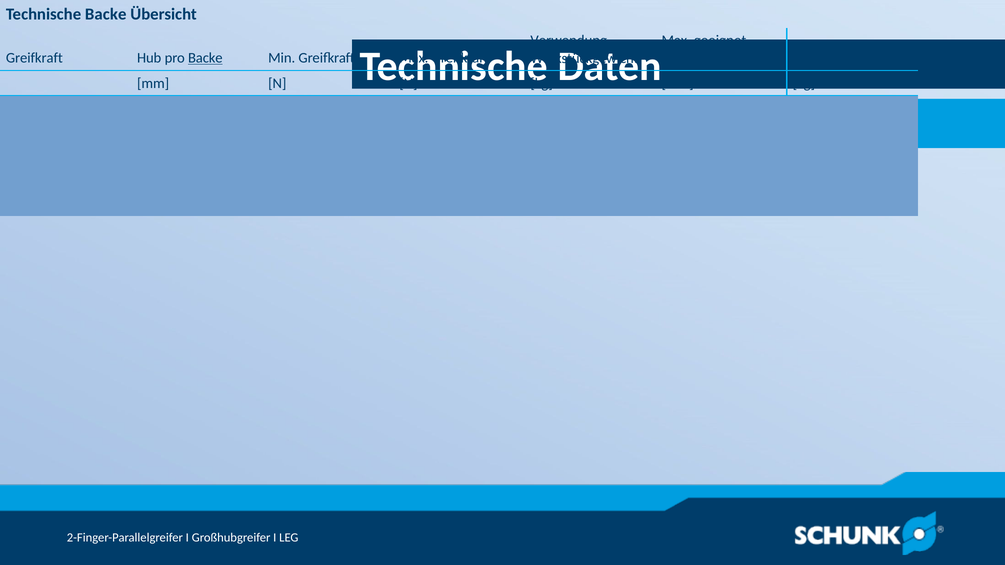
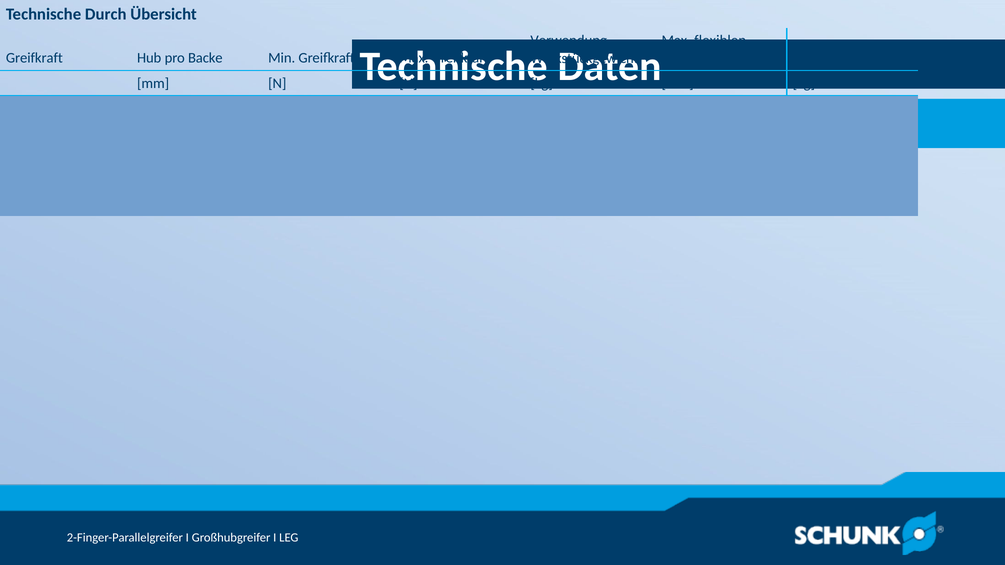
Technische Backe: Backe -> Durch
geeignet: geeignet -> flexiblen
Backe at (205, 58) underline: present -> none
